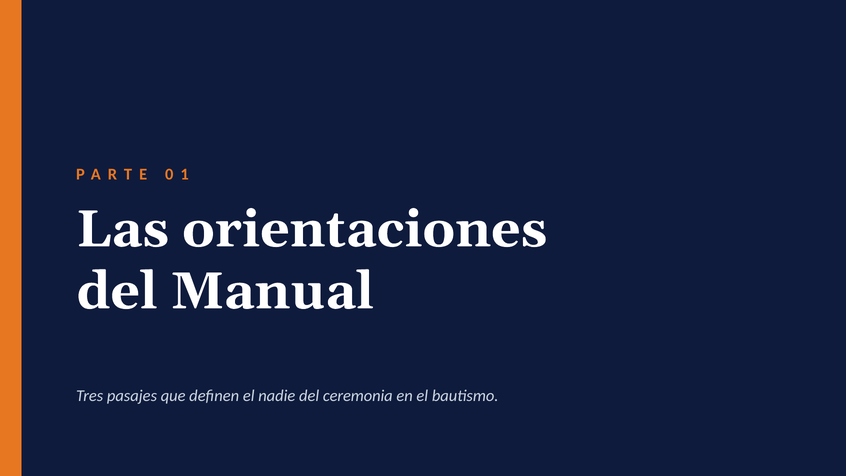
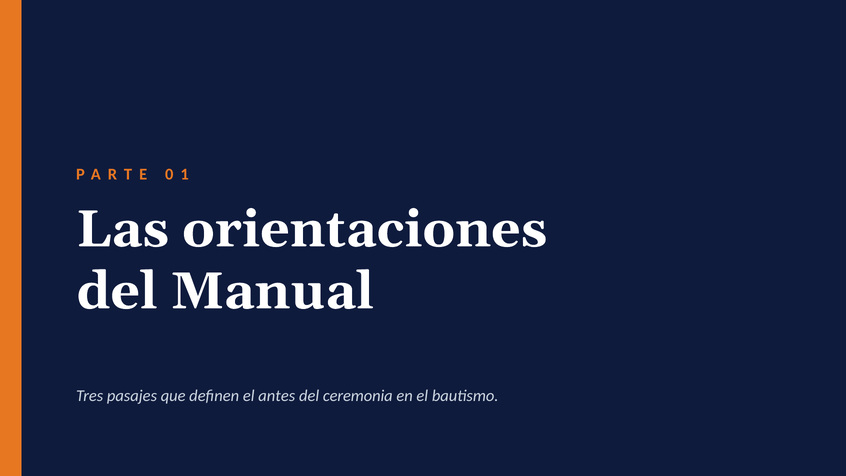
nadie: nadie -> antes
